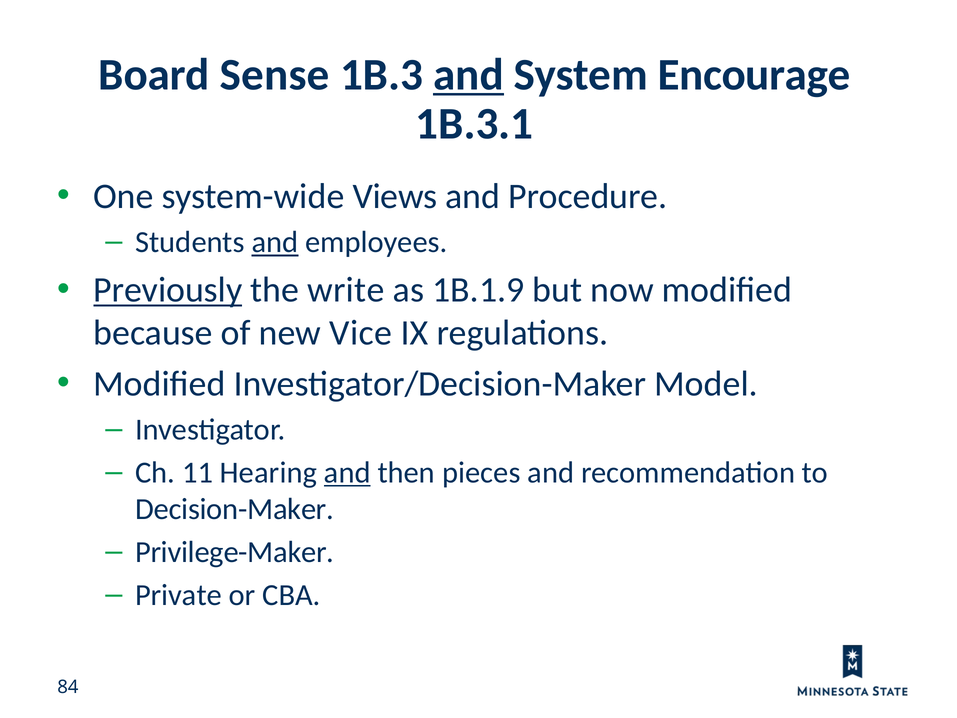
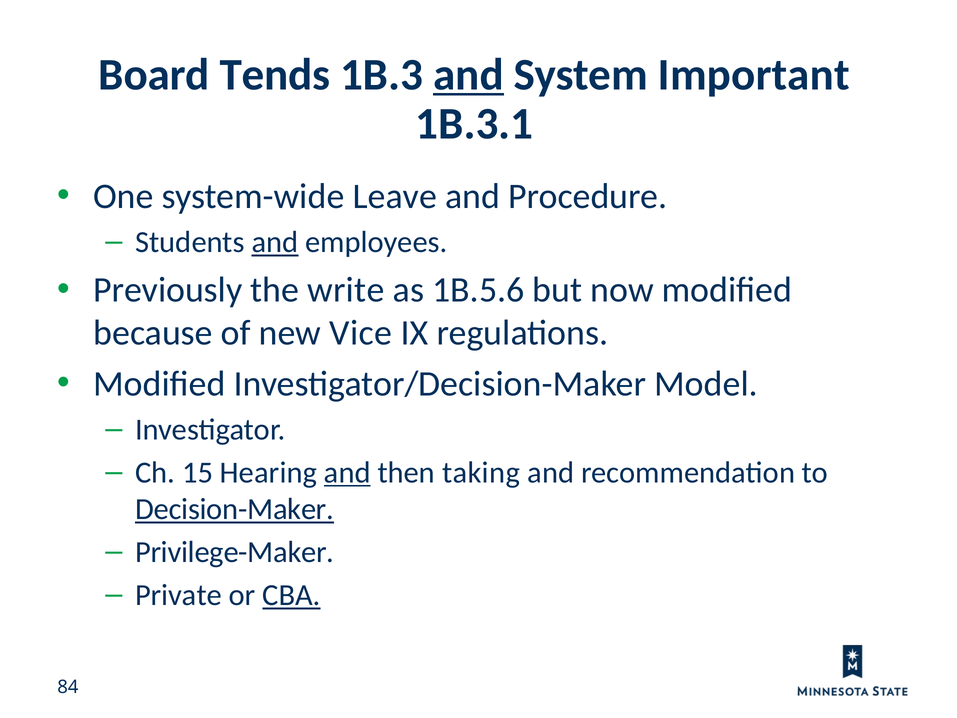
Sense: Sense -> Tends
Encourage: Encourage -> Important
Views: Views -> Leave
Previously underline: present -> none
1B.1.9: 1B.1.9 -> 1B.5.6
11: 11 -> 15
pieces: pieces -> taking
Decision-Maker underline: none -> present
CBA underline: none -> present
